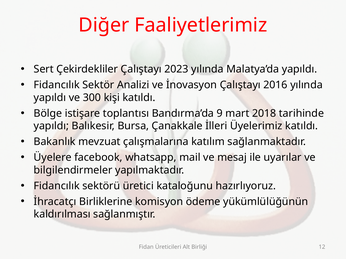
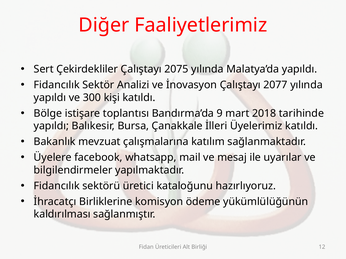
2023: 2023 -> 2075
2016: 2016 -> 2077
